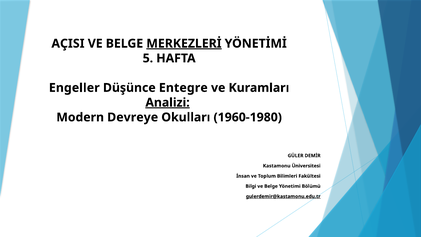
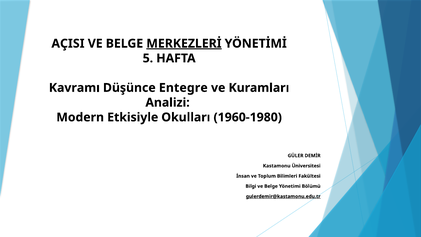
Engeller: Engeller -> Kavramı
Analizi underline: present -> none
Devreye: Devreye -> Etkisiyle
